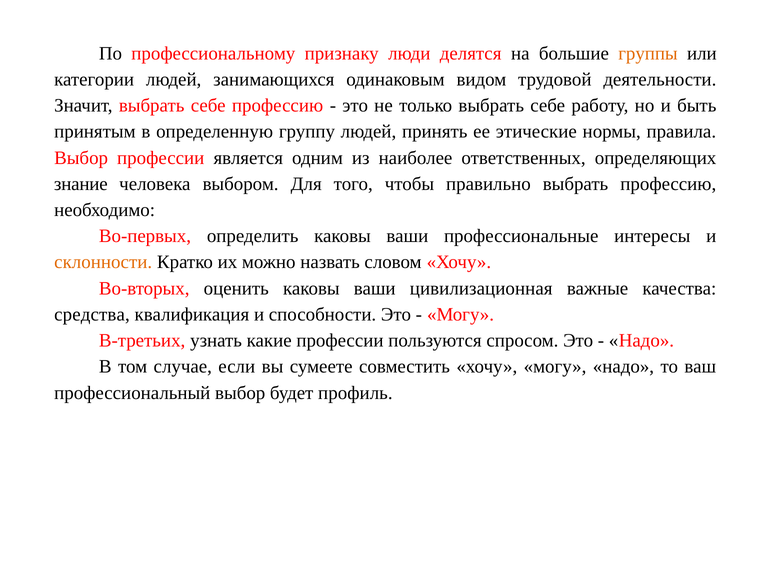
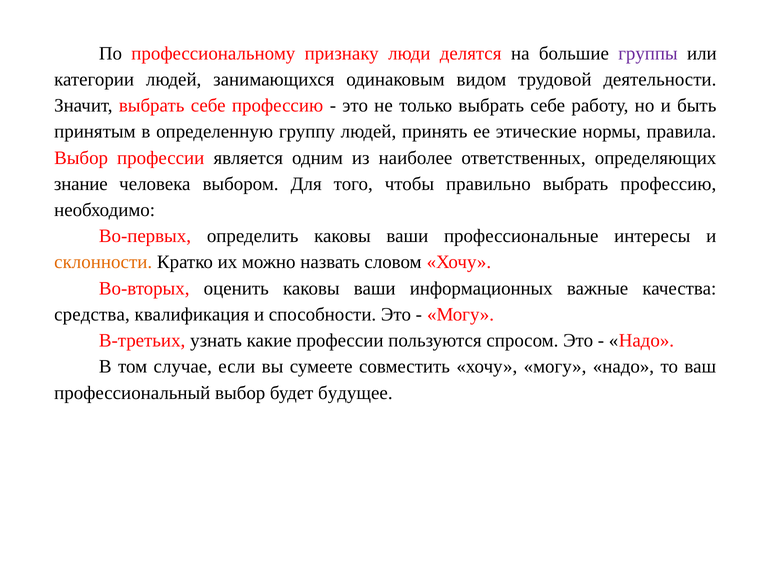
группы colour: orange -> purple
цивилизационная: цивилизационная -> информационных
профиль: профиль -> будущее
